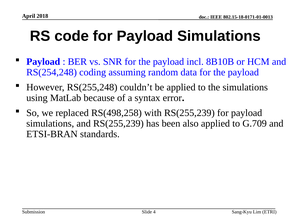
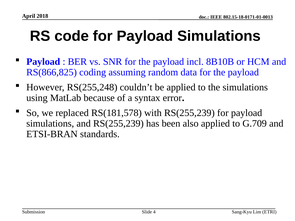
RS(254,248: RS(254,248 -> RS(866,825
RS(498,258: RS(498,258 -> RS(181,578
